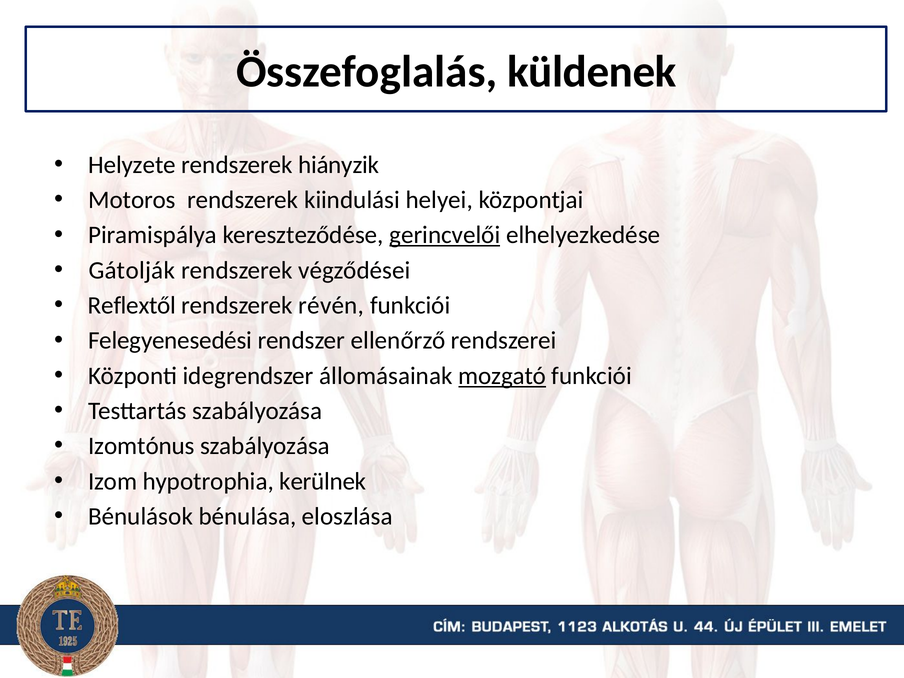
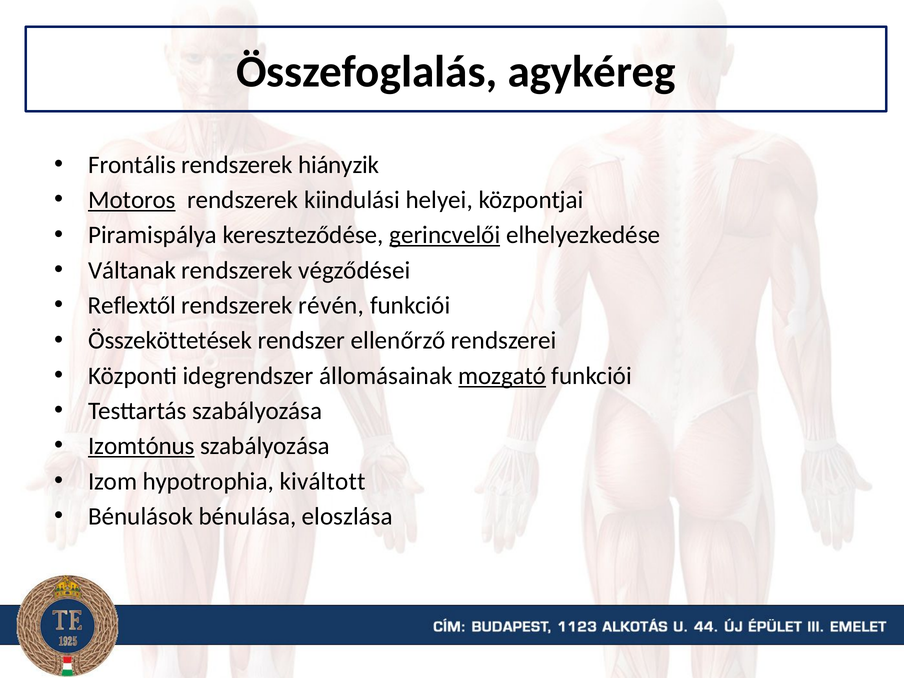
küldenek: küldenek -> agykéreg
Helyzete: Helyzete -> Frontális
Motoros underline: none -> present
Gátolják: Gátolják -> Váltanak
Felegyenesedési: Felegyenesedési -> Összeköttetések
Izomtónus underline: none -> present
kerülnek: kerülnek -> kiváltott
